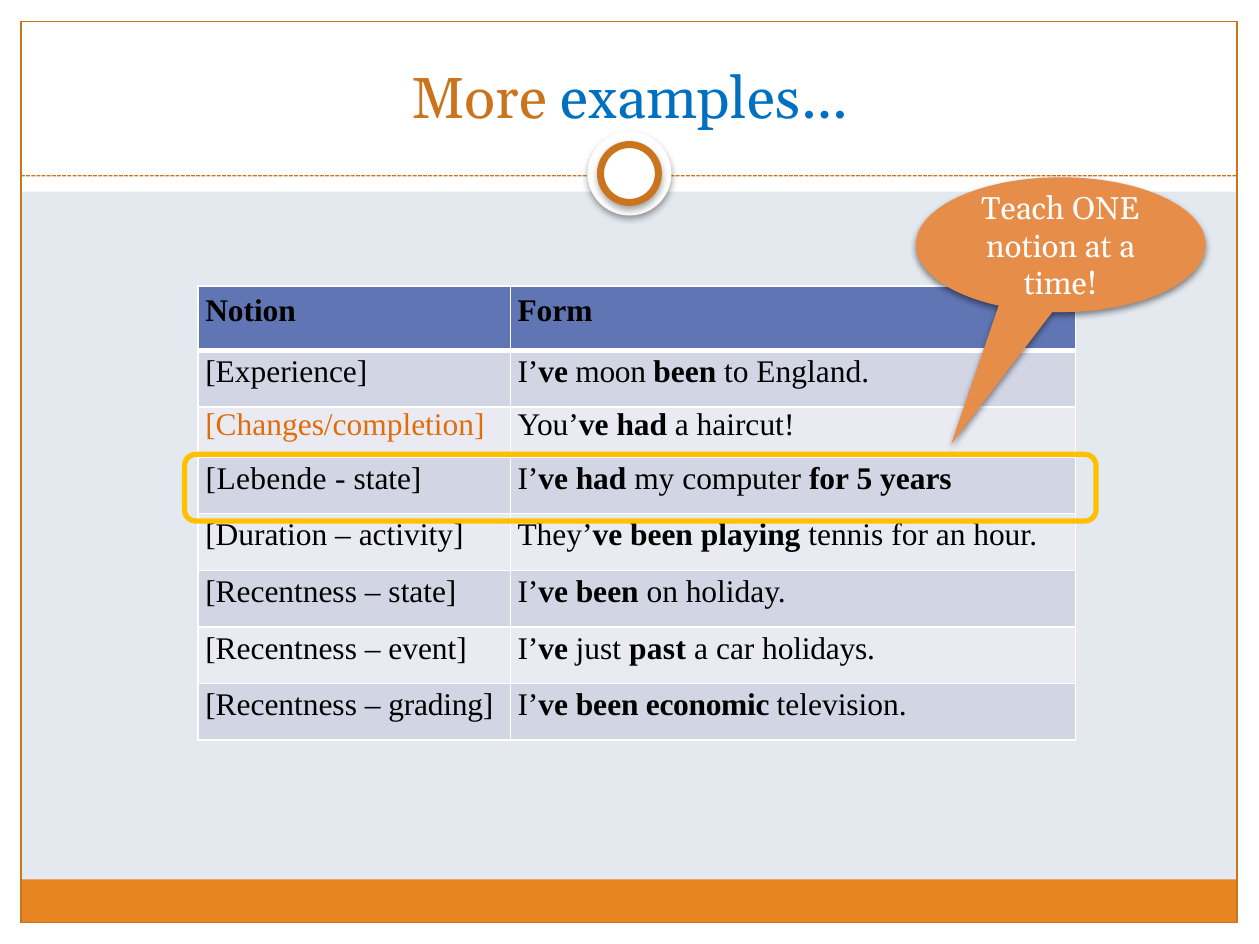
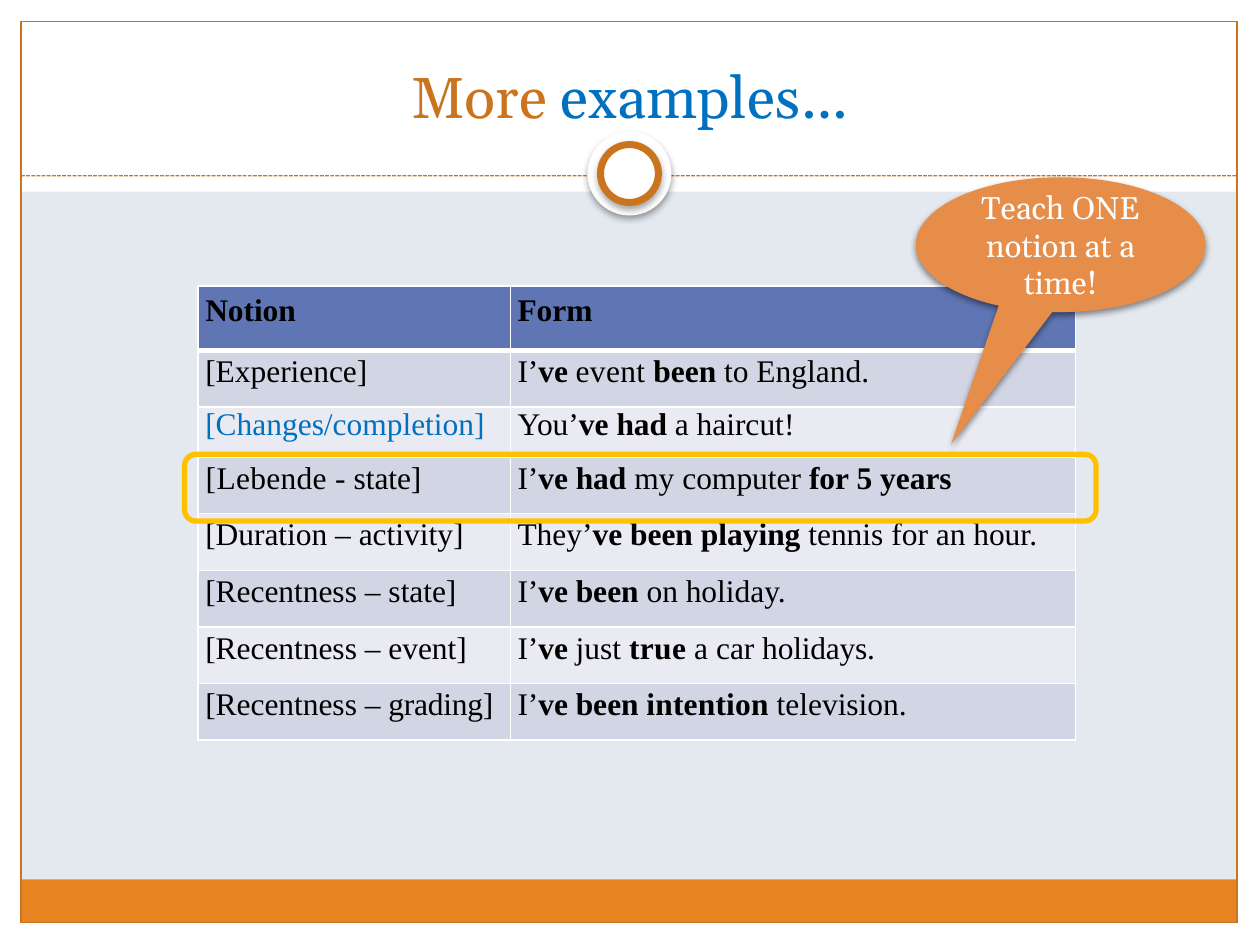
I’ve moon: moon -> event
Changes/completion colour: orange -> blue
past: past -> true
economic: economic -> intention
